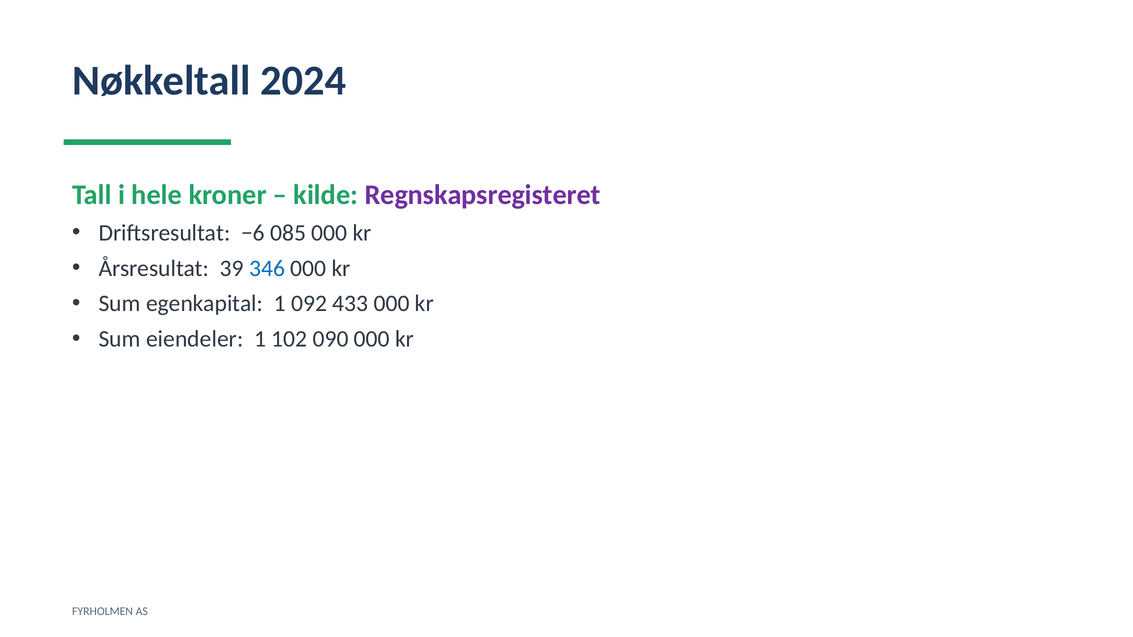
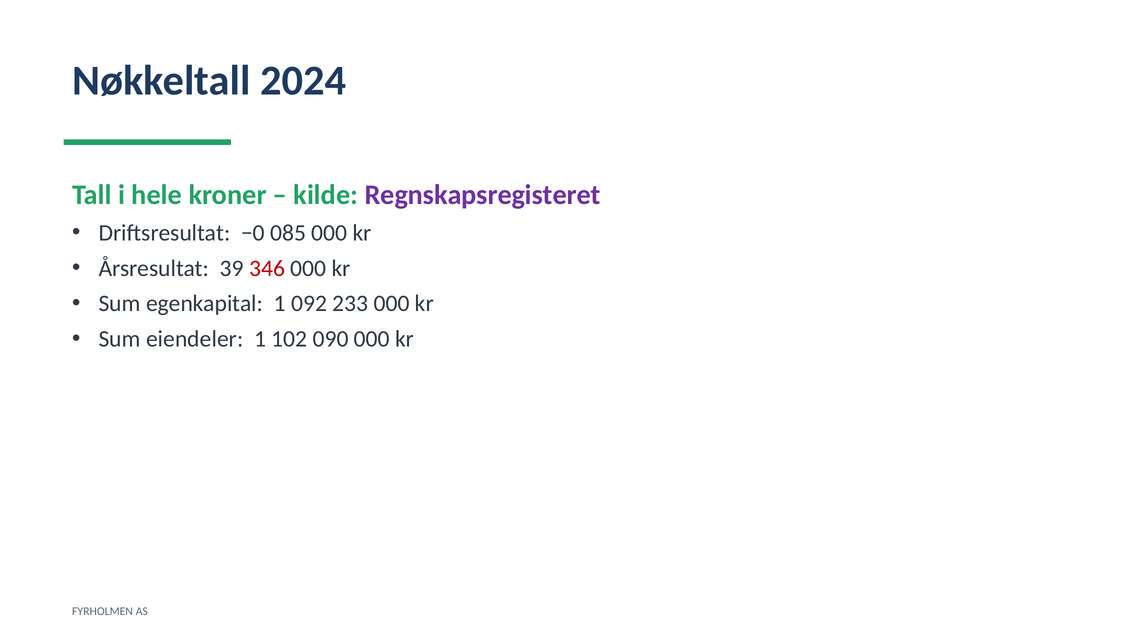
−6: −6 -> −0
346 colour: blue -> red
433: 433 -> 233
